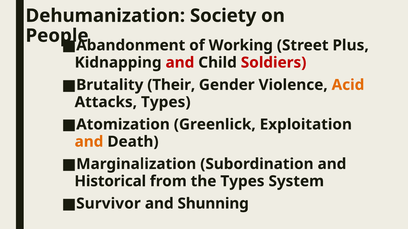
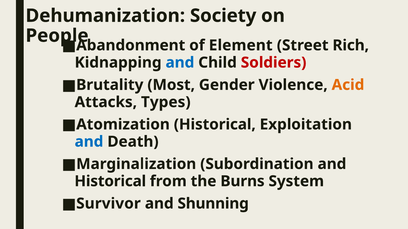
Working: Working -> Element
Plus: Plus -> Rich
and at (180, 63) colour: red -> blue
Their: Their -> Most
Atomization Greenlick: Greenlick -> Historical
and at (89, 142) colour: orange -> blue
the Types: Types -> Burns
